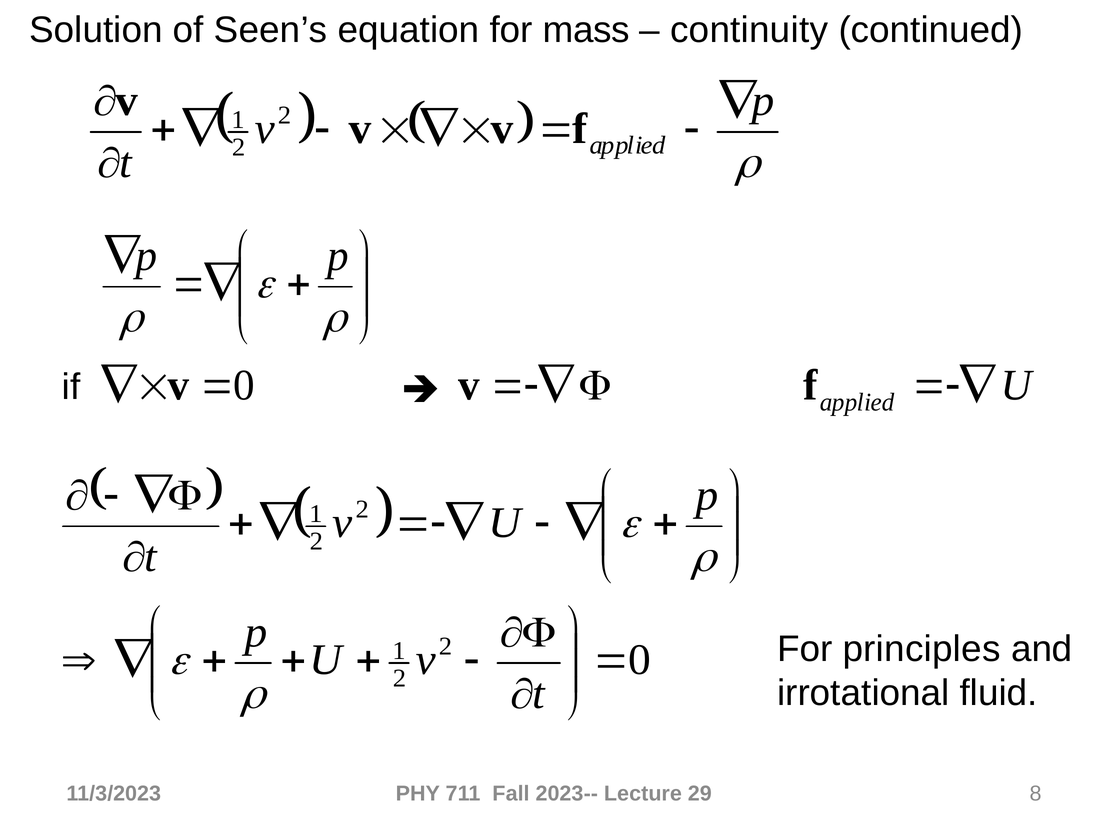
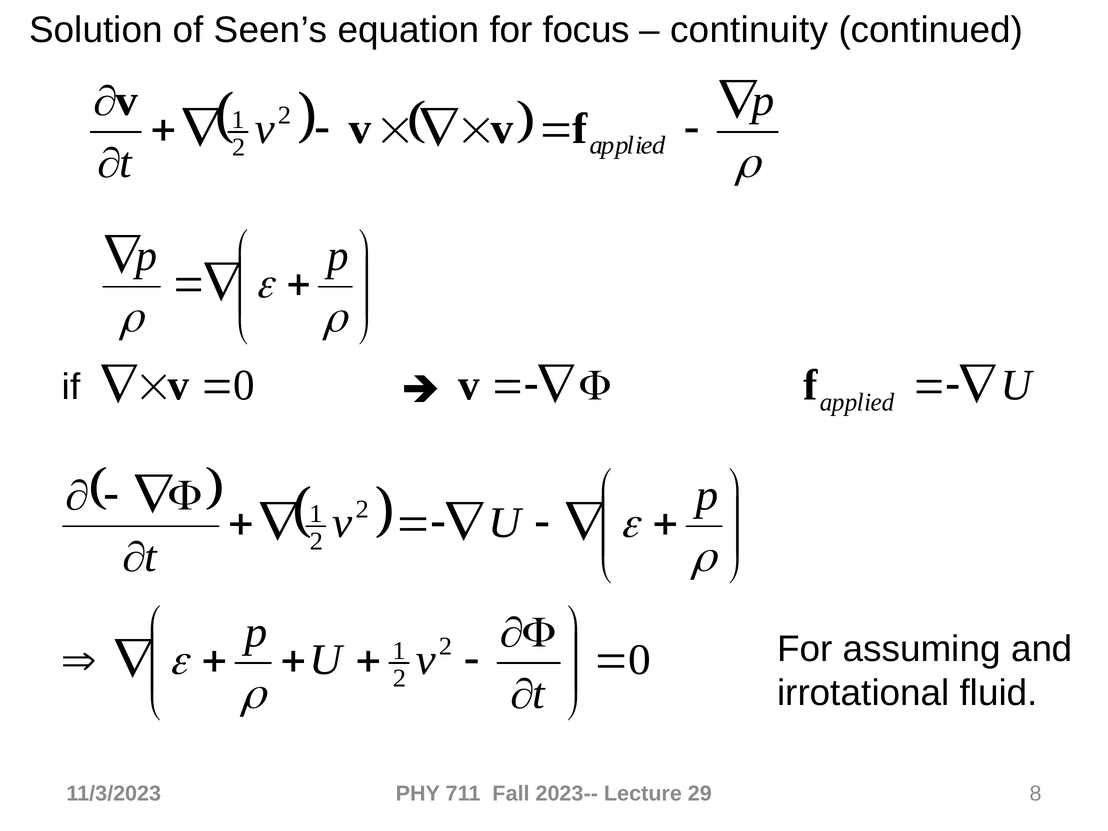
mass: mass -> focus
principles: principles -> assuming
